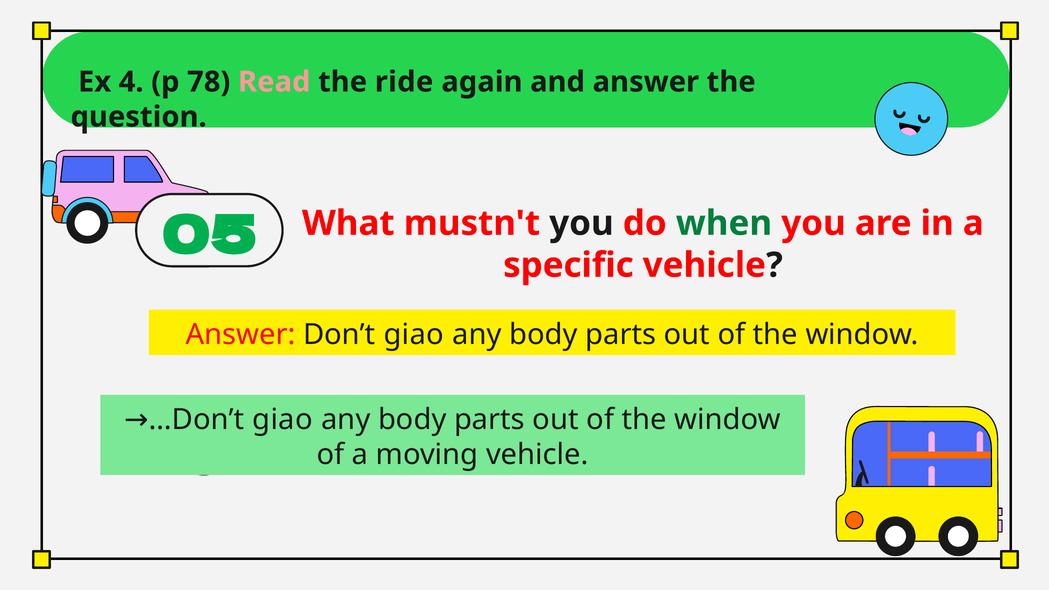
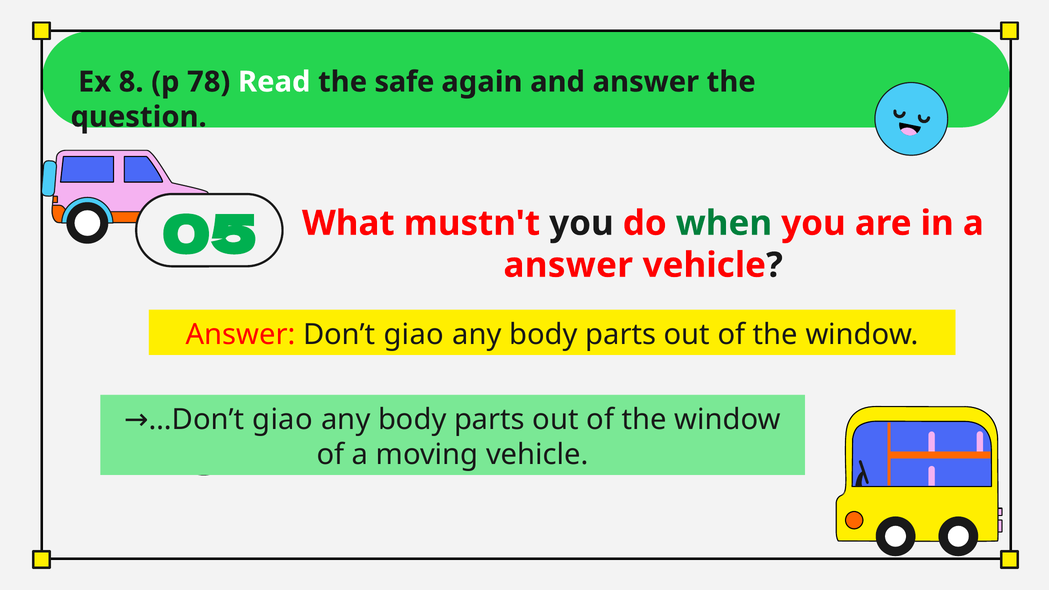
4: 4 -> 8
Read colour: pink -> white
ride: ride -> safe
specific at (568, 265): specific -> answer
